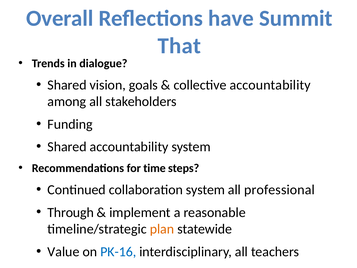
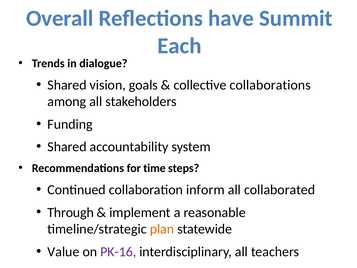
That: That -> Each
collective accountability: accountability -> collaborations
collaboration system: system -> inform
professional: professional -> collaborated
PK-16 colour: blue -> purple
